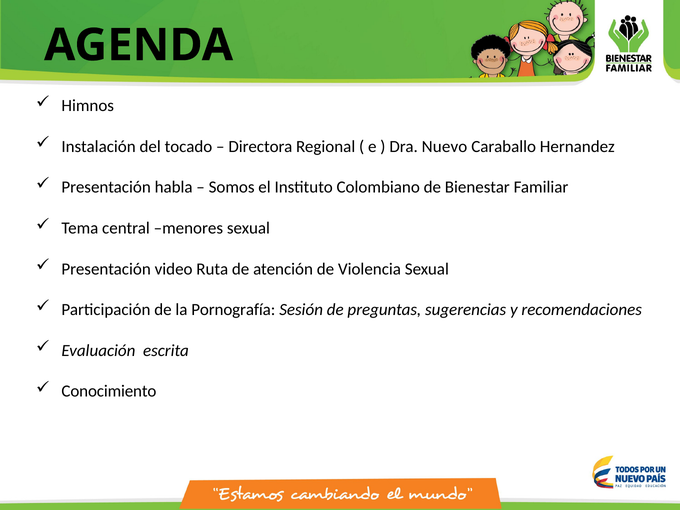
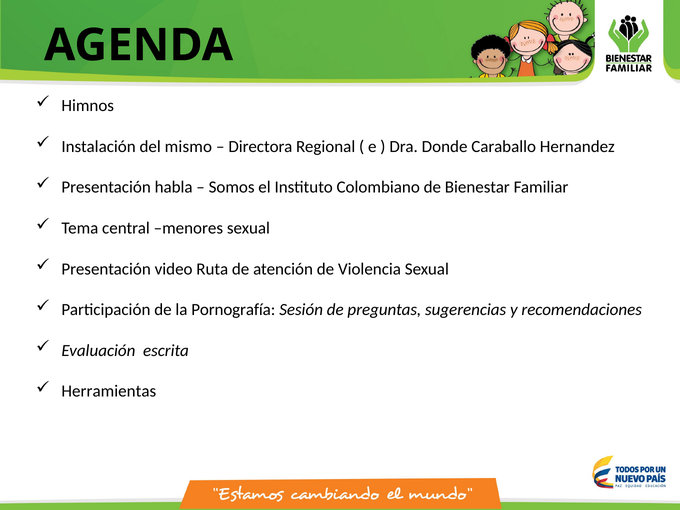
tocado: tocado -> mismo
Nuevo: Nuevo -> Donde
Conocimiento: Conocimiento -> Herramientas
